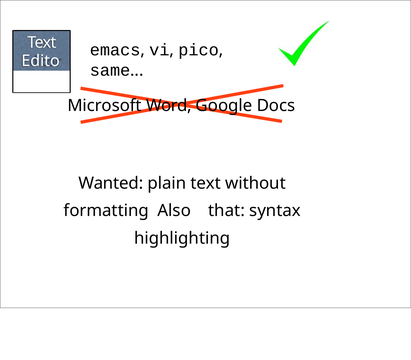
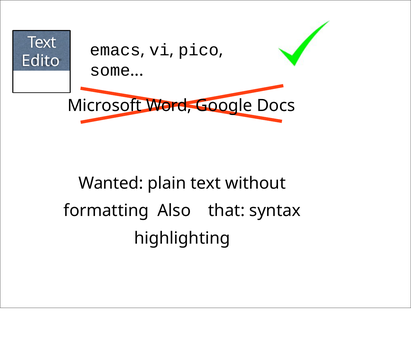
same: same -> some
